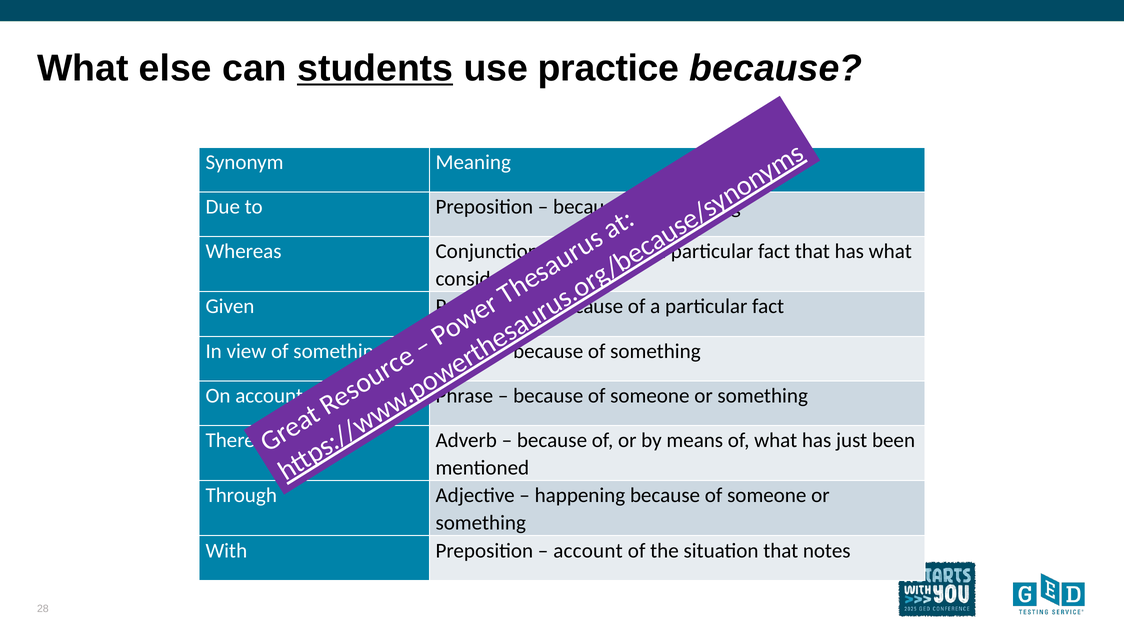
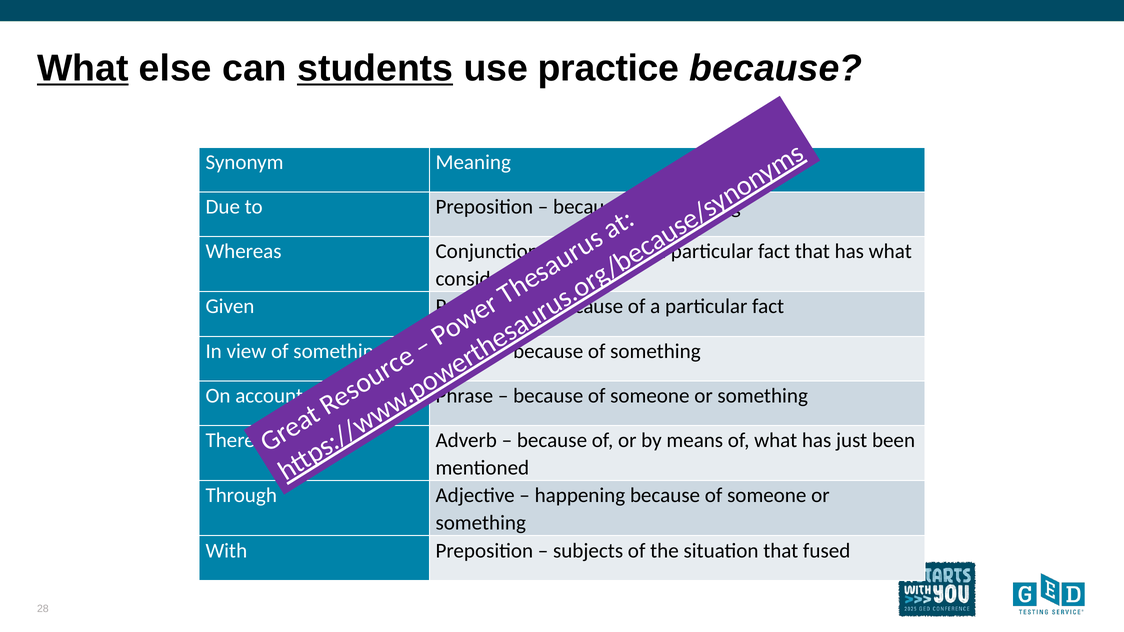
What at (83, 68) underline: none -> present
account at (588, 551): account -> subjects
notes: notes -> fused
